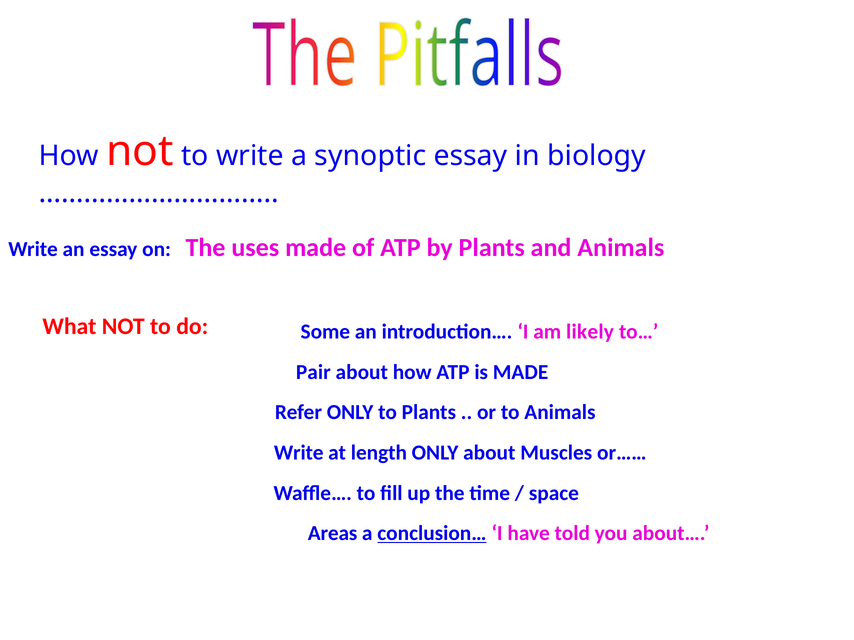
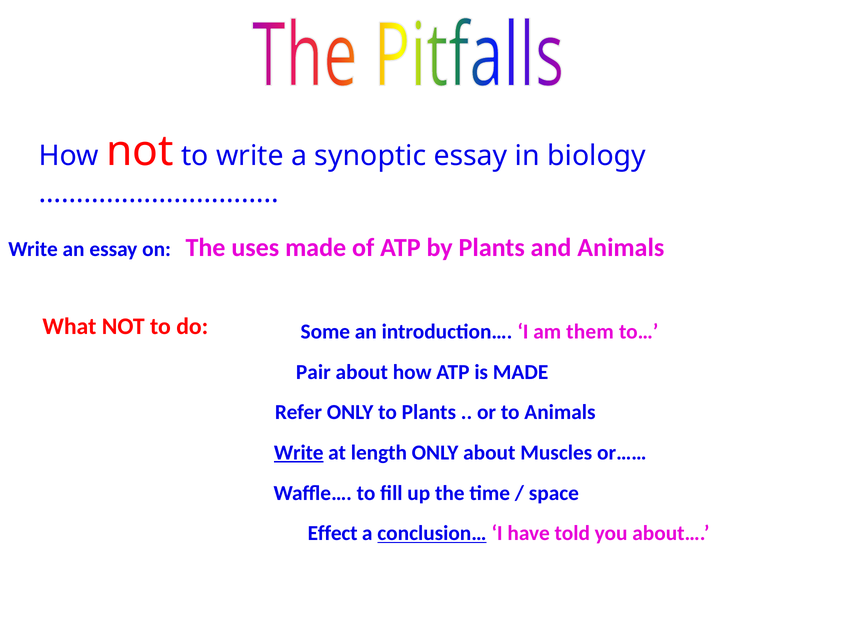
likely: likely -> them
Write at (299, 453) underline: none -> present
Areas: Areas -> Effect
